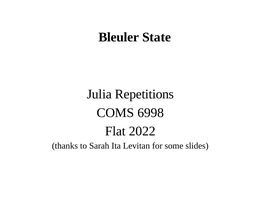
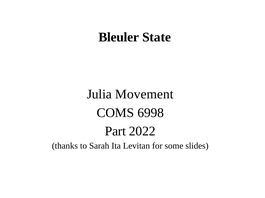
Repetitions: Repetitions -> Movement
Flat: Flat -> Part
